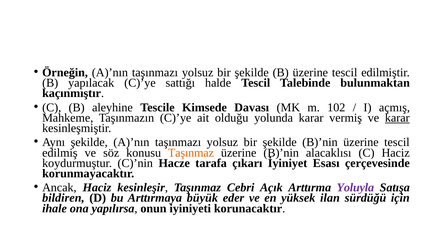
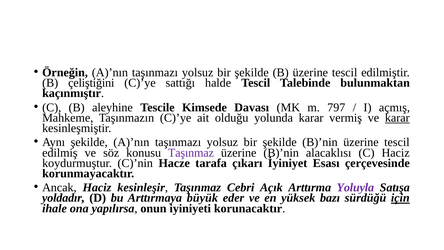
yapılacak: yapılacak -> çeliştiğini
102: 102 -> 797
Taşınmaz at (191, 153) colour: orange -> purple
bildiren: bildiren -> yoldadır
ilan: ilan -> bazı
için underline: none -> present
